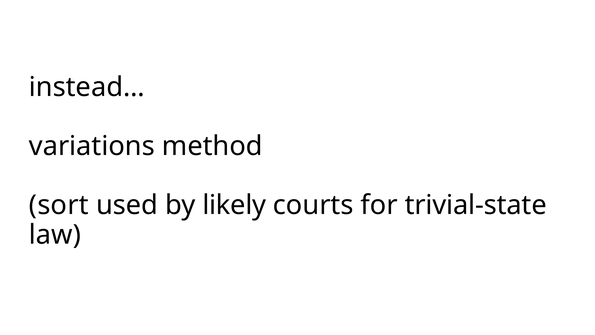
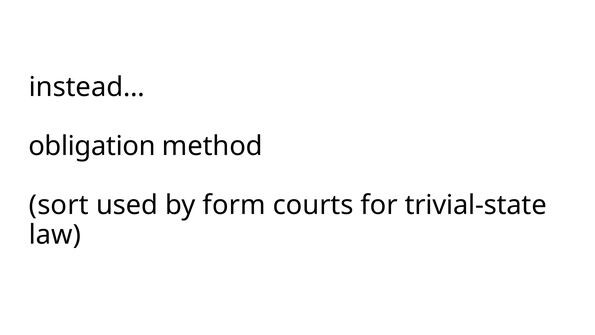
variations: variations -> obligation
likely: likely -> form
